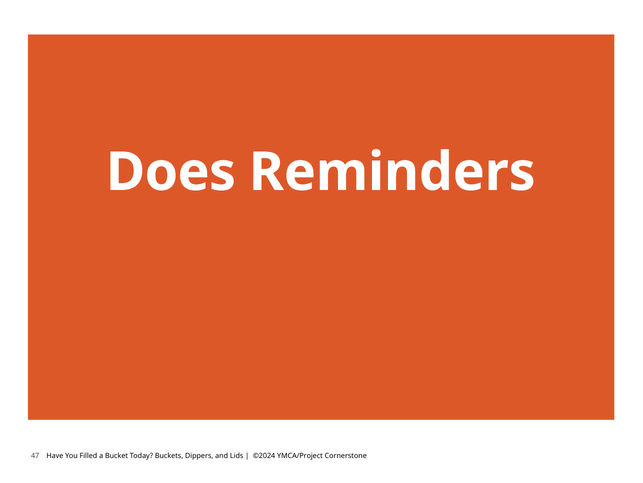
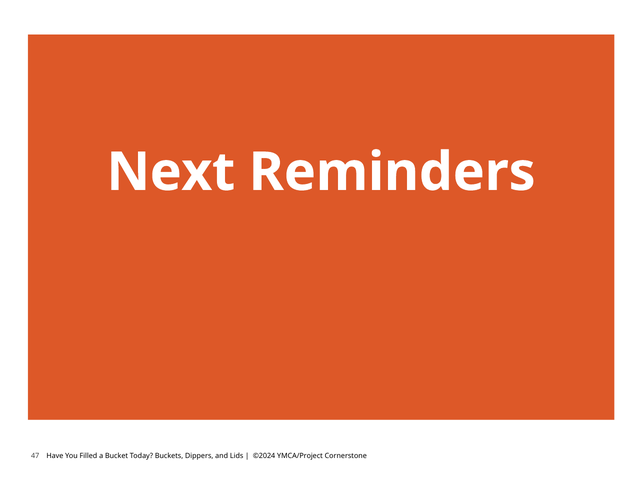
Does: Does -> Next
